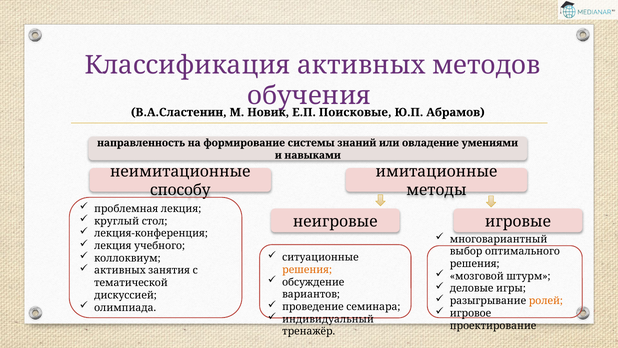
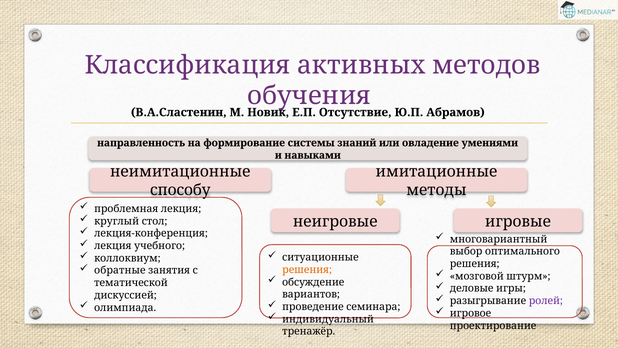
Поисковые: Поисковые -> Отсутствие
активных at (120, 270): активных -> обратные
ролей colour: orange -> purple
